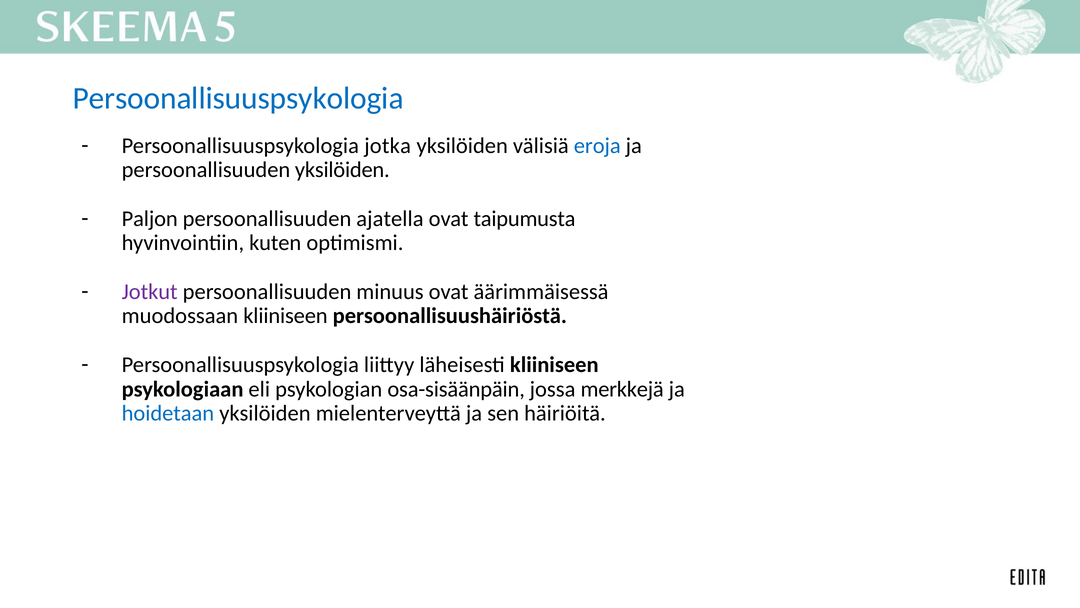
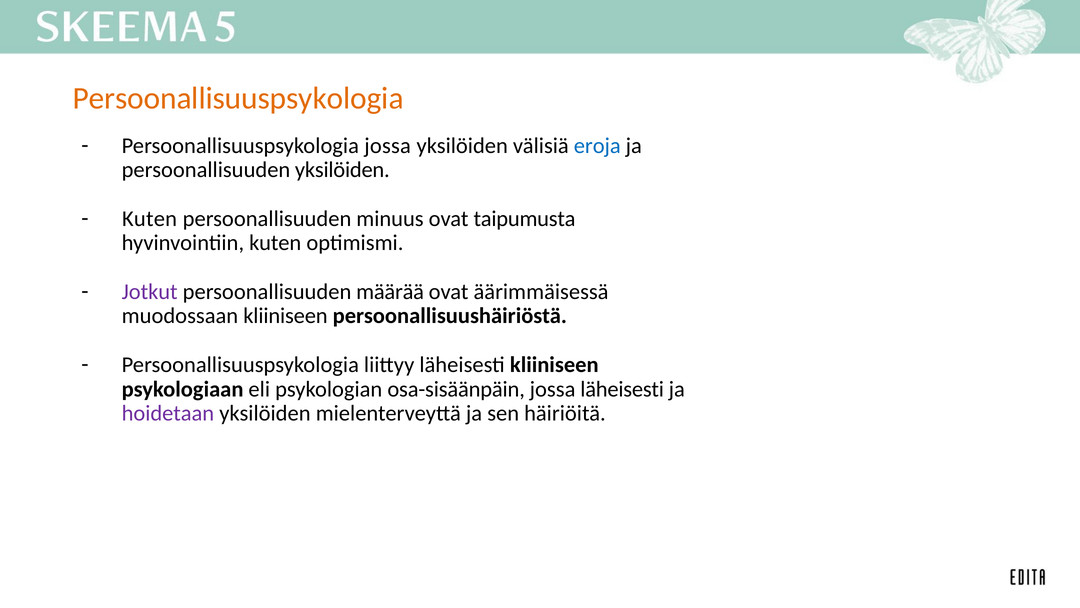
Persoonallisuuspsykologia at (238, 98) colour: blue -> orange
Persoonallisuuspsykologia jotka: jotka -> jossa
Paljon at (150, 218): Paljon -> Kuten
ajatella: ajatella -> minuus
minuus: minuus -> määrää
jossa merkkejä: merkkejä -> läheisesti
hoidetaan colour: blue -> purple
